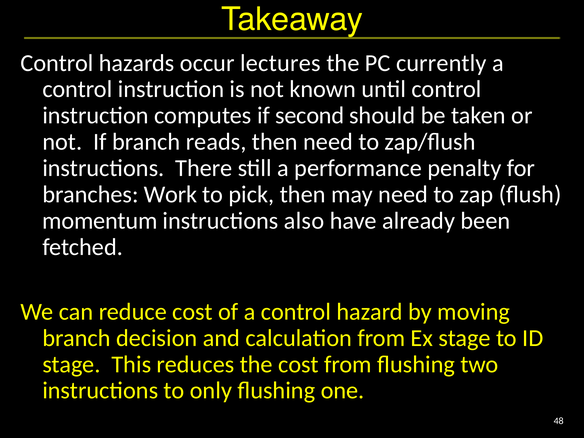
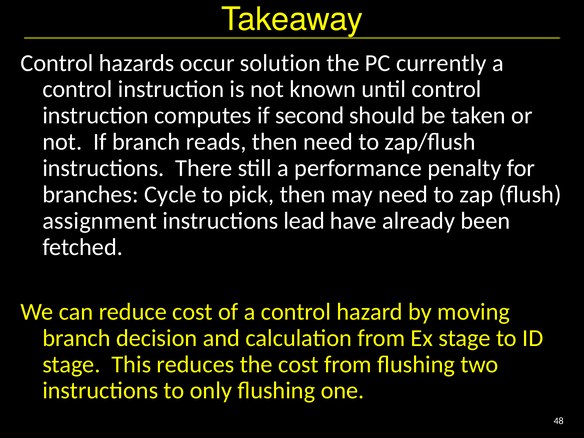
lectures: lectures -> solution
Work: Work -> Cycle
momentum: momentum -> assignment
also: also -> lead
